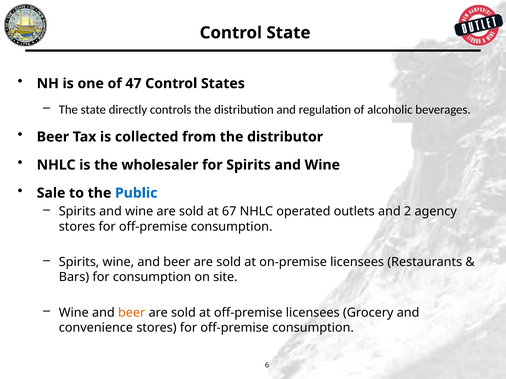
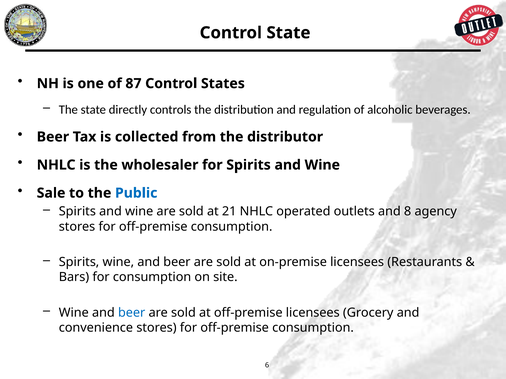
47: 47 -> 87
67: 67 -> 21
2: 2 -> 8
beer at (132, 313) colour: orange -> blue
